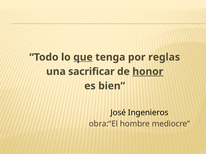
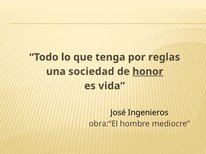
que underline: present -> none
sacrificar: sacrificar -> sociedad
bien: bien -> vida
